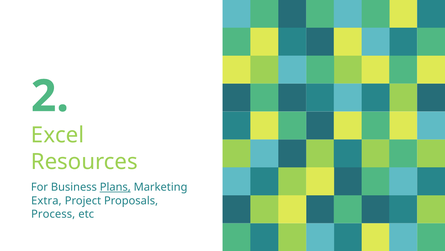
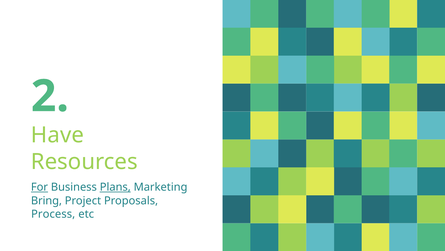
Excel: Excel -> Have
For underline: none -> present
Extra: Extra -> Bring
